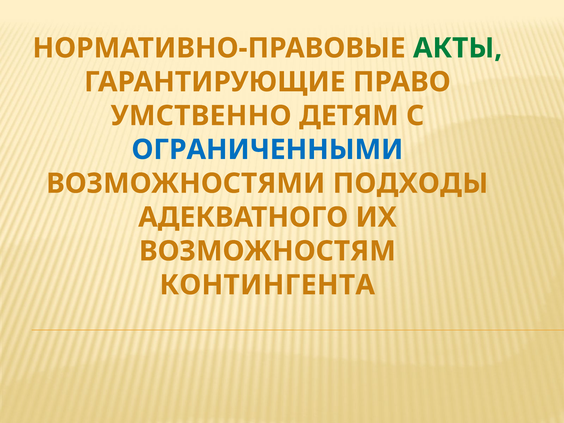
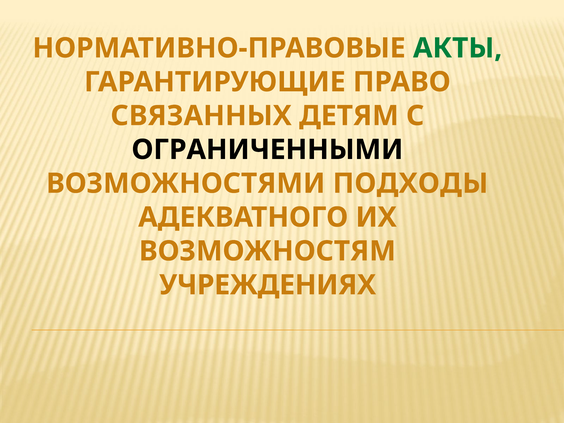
УМСТВЕННО: УМСТВЕННО -> СВЯЗАННЫХ
ОГРАНИЧЕННЫМИ colour: blue -> black
КОНТИНГЕНТА: КОНТИНГЕНТА -> УЧРЕЖДЕНИЯХ
